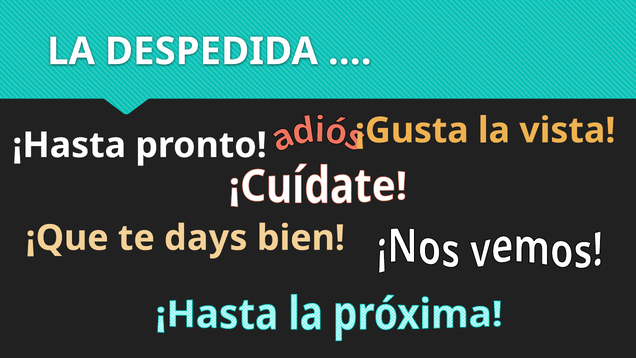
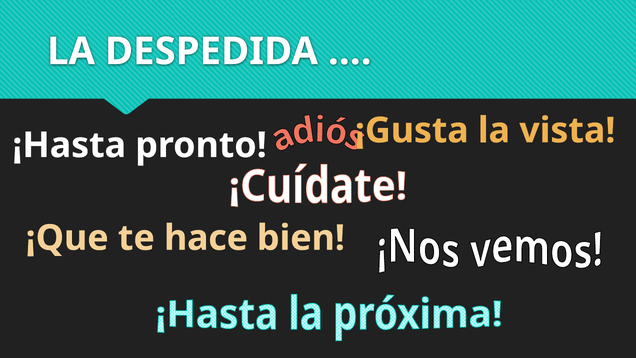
days: days -> hace
